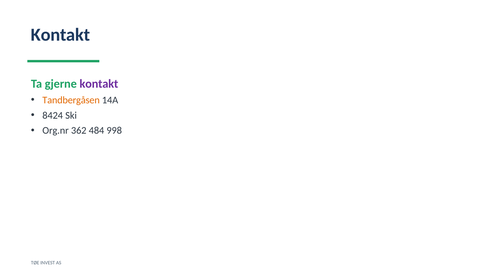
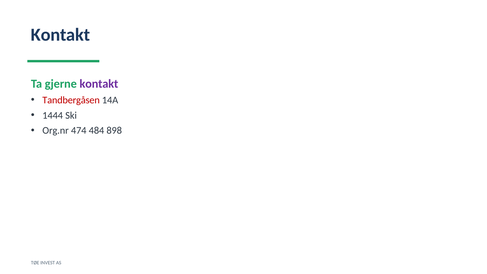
Tandbergåsen colour: orange -> red
8424: 8424 -> 1444
362: 362 -> 474
998: 998 -> 898
